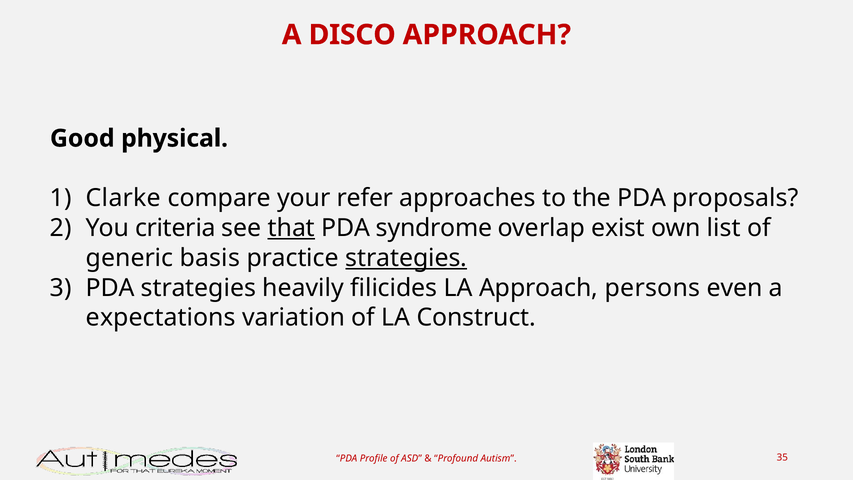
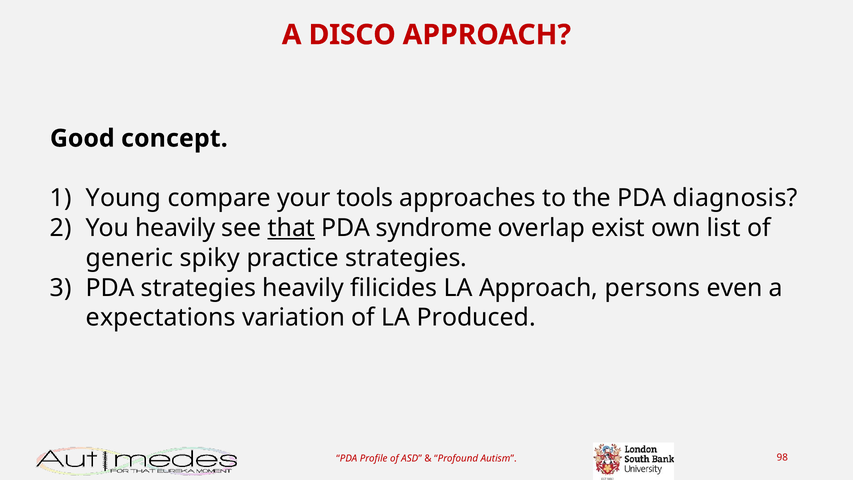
physical: physical -> concept
Clarke: Clarke -> Young
refer: refer -> tools
proposals: proposals -> diagnosis
You criteria: criteria -> heavily
basis: basis -> spiky
strategies at (406, 258) underline: present -> none
Construct: Construct -> Produced
35: 35 -> 98
